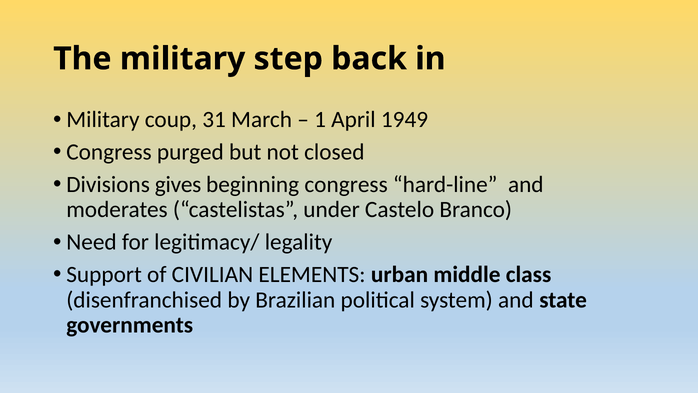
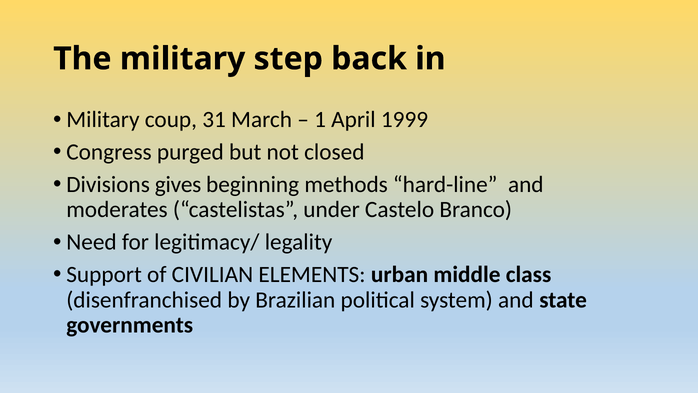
1949: 1949 -> 1999
beginning congress: congress -> methods
